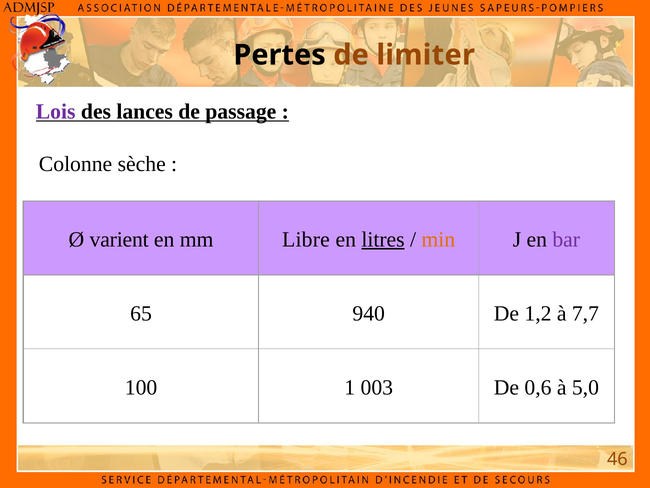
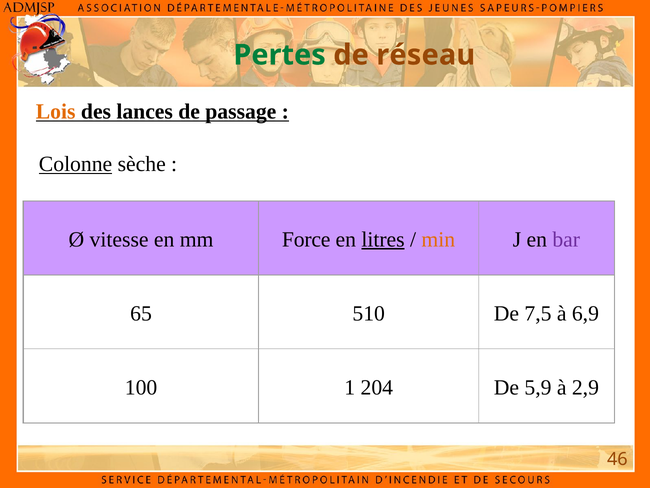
Pertes colour: black -> green
limiter: limiter -> réseau
Lois colour: purple -> orange
Colonne underline: none -> present
varient: varient -> vitesse
Libre: Libre -> Force
940: 940 -> 510
1,2: 1,2 -> 7,5
7,7: 7,7 -> 6,9
003: 003 -> 204
0,6: 0,6 -> 5,9
5,0: 5,0 -> 2,9
